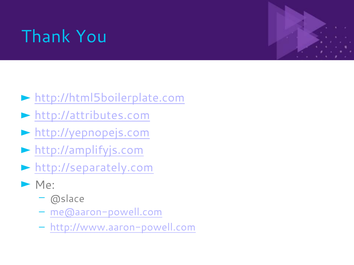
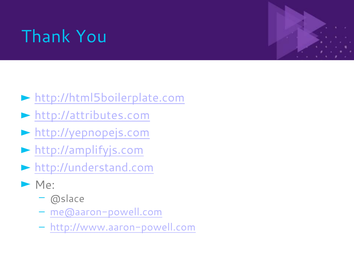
http://separately.com: http://separately.com -> http://understand.com
